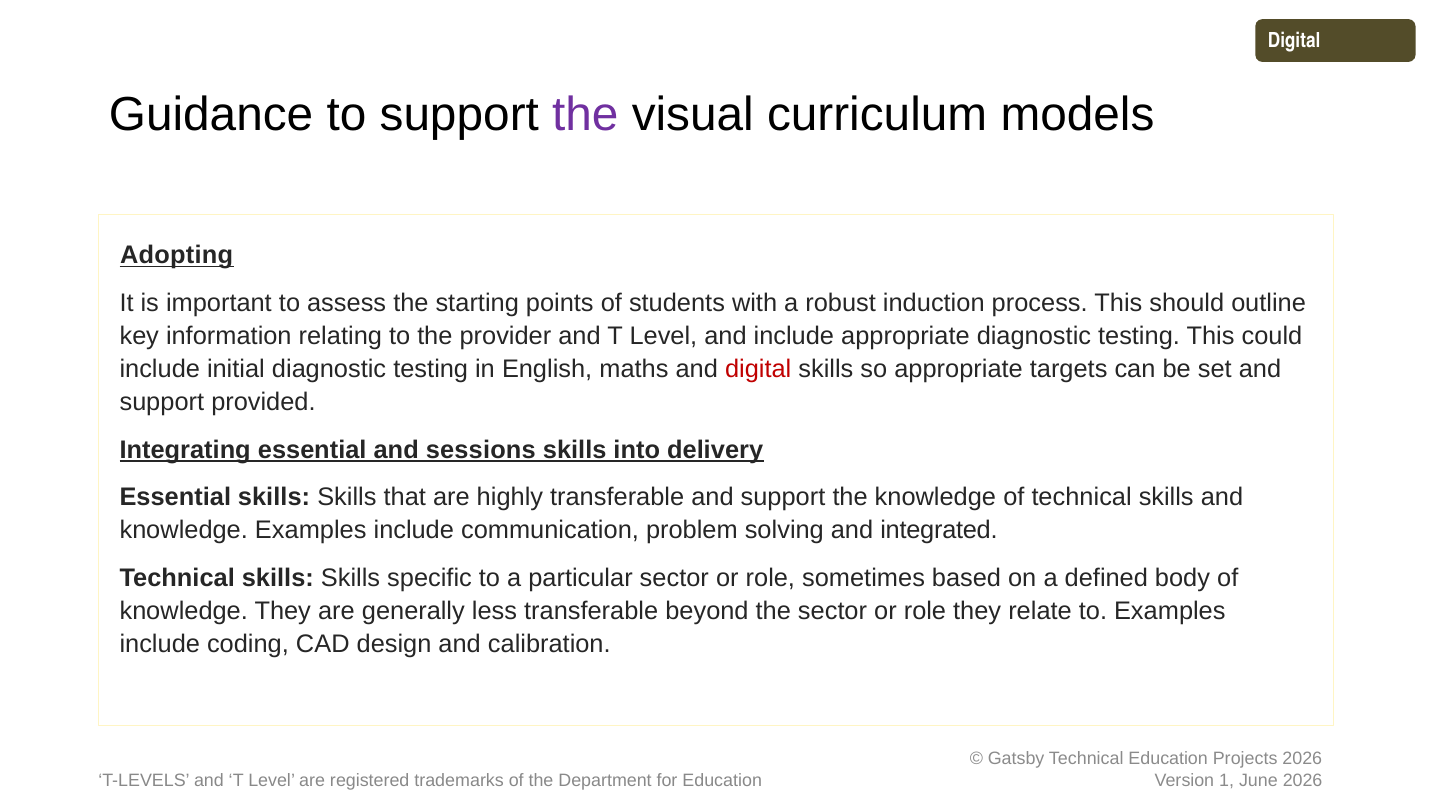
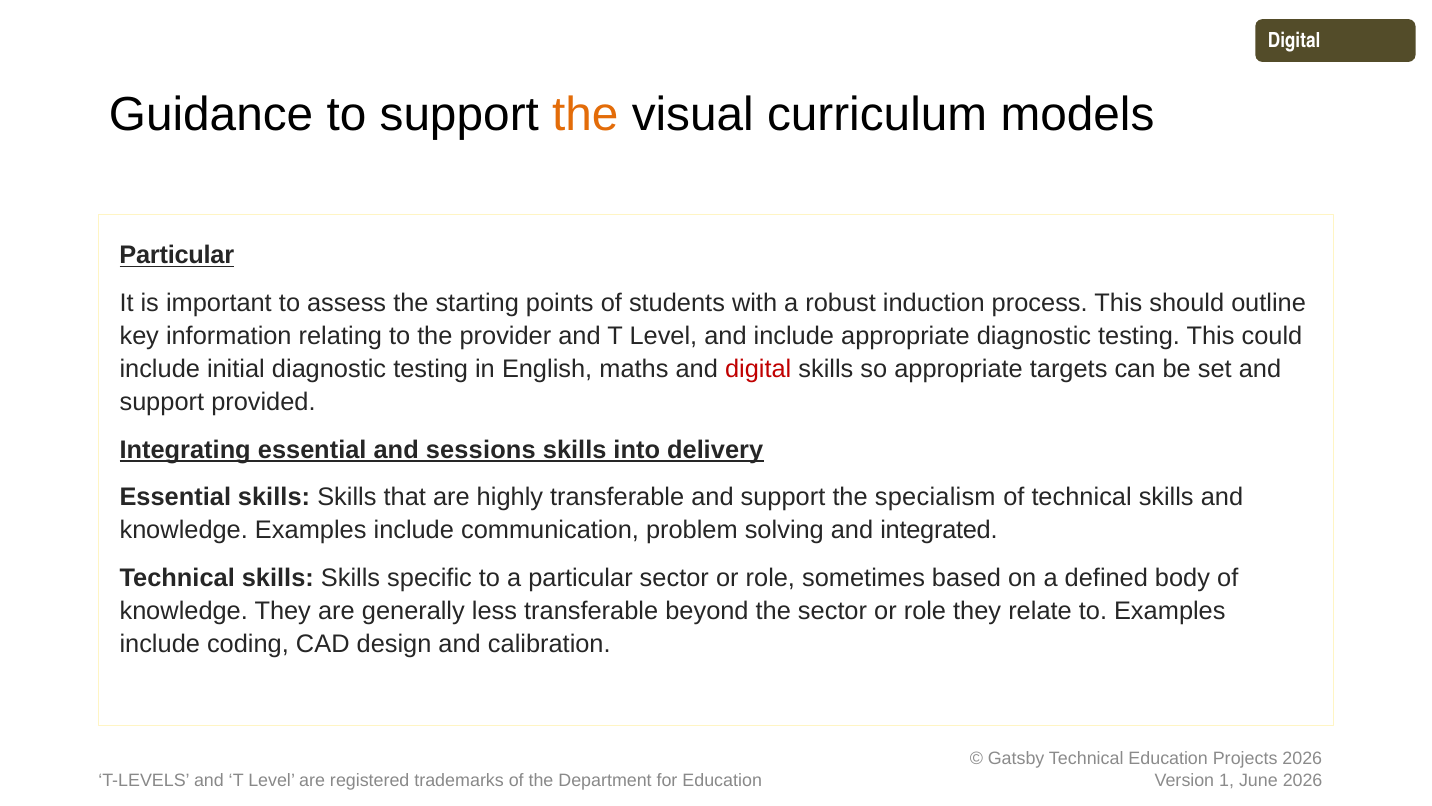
the at (585, 115) colour: purple -> orange
Adopting at (177, 255): Adopting -> Particular
the knowledge: knowledge -> specialism
